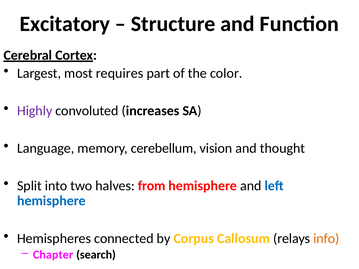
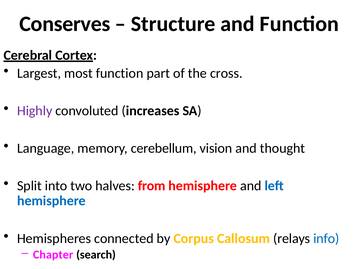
Excitatory: Excitatory -> Conserves
most requires: requires -> function
color: color -> cross
info colour: orange -> blue
